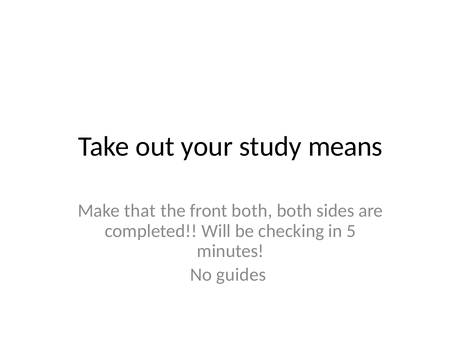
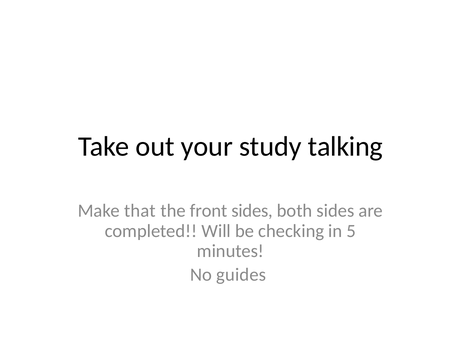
means: means -> talking
front both: both -> sides
